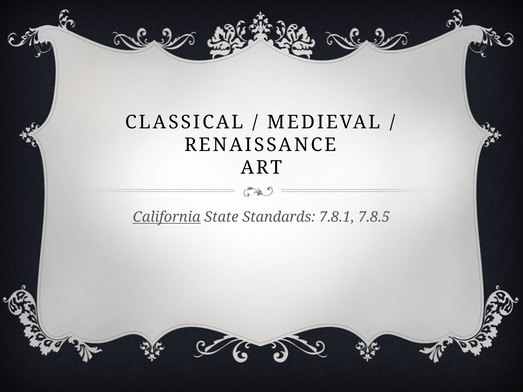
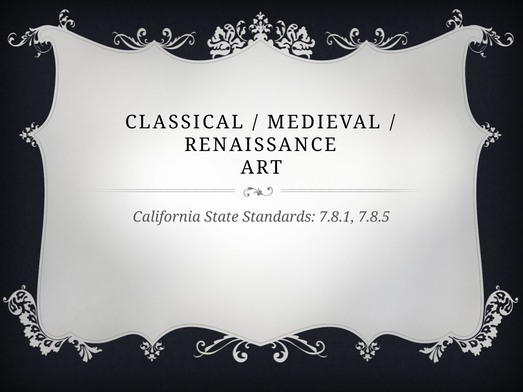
California underline: present -> none
